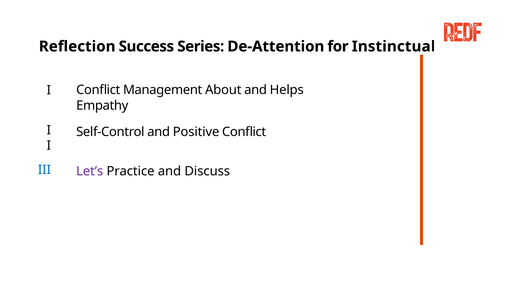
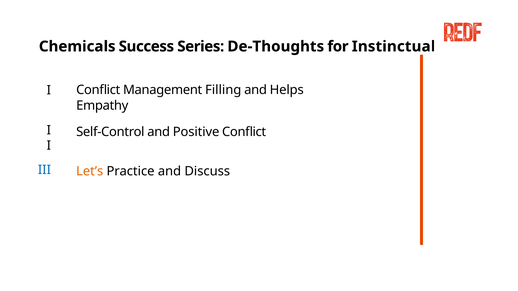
Reflection: Reflection -> Chemicals
De-Attention: De-Attention -> De-Thoughts
About: About -> Filling
Let’s colour: purple -> orange
